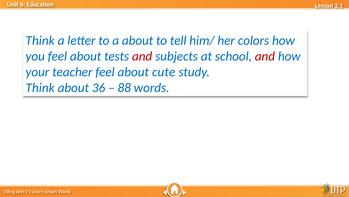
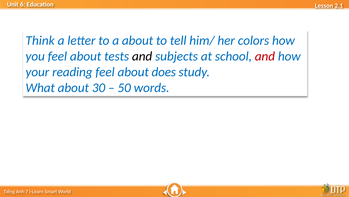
and at (142, 56) colour: red -> black
teacher: teacher -> reading
cute: cute -> does
Think at (40, 87): Think -> What
36: 36 -> 30
88: 88 -> 50
